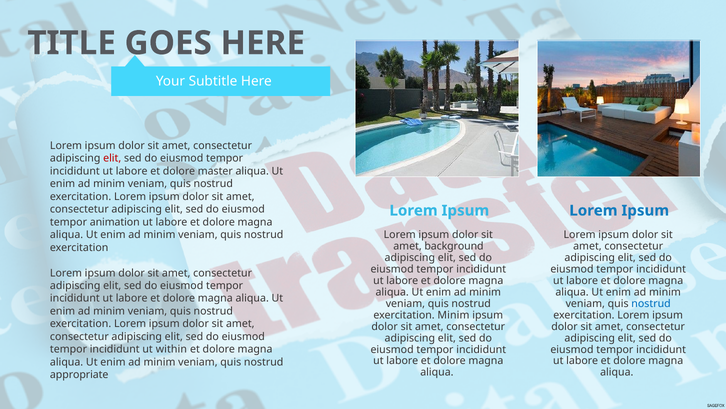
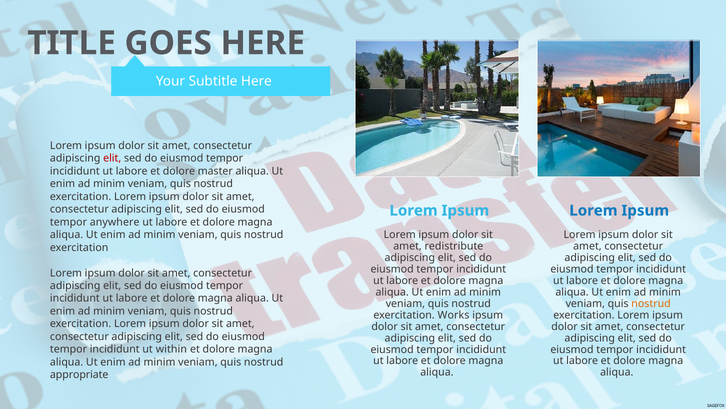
animation: animation -> anywhere
background: background -> redistribute
nostrud at (651, 303) colour: blue -> orange
exercitation Minim: Minim -> Works
